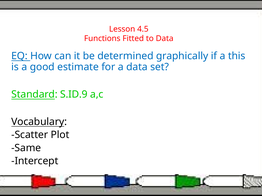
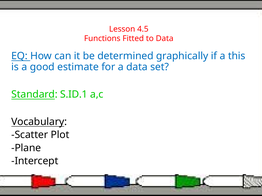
S.ID.9: S.ID.9 -> S.ID.1
Same: Same -> Plane
